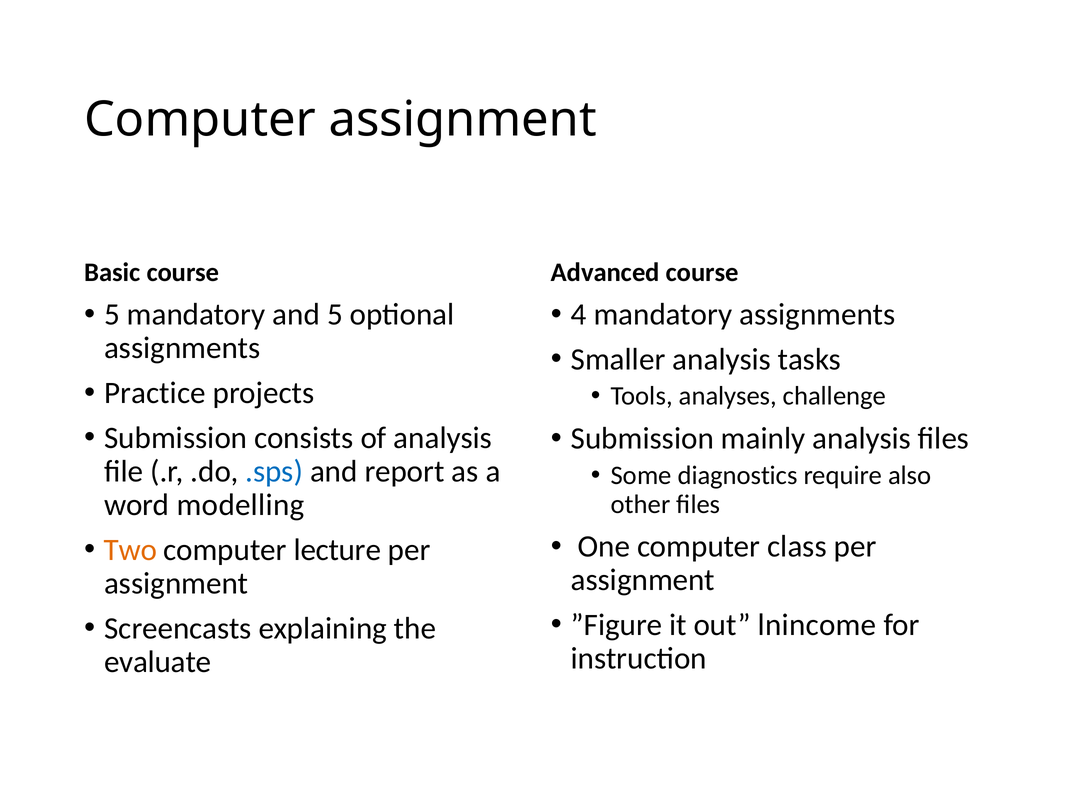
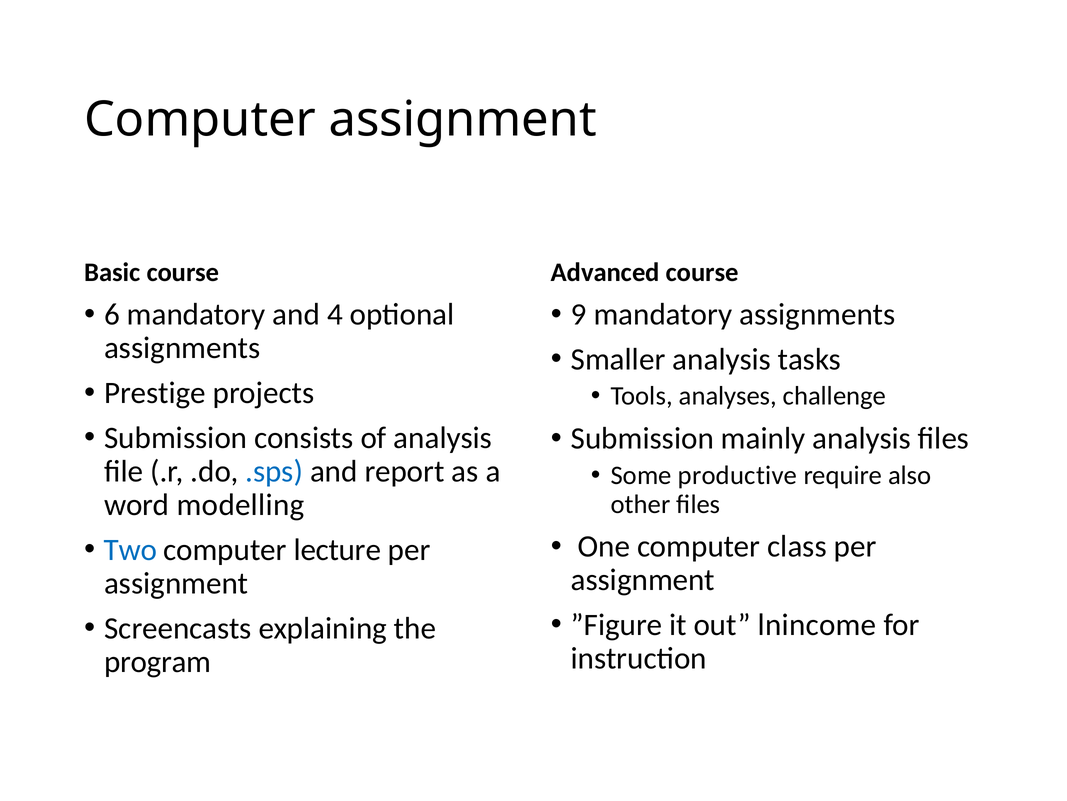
5 at (112, 314): 5 -> 6
and 5: 5 -> 4
4: 4 -> 9
Practice: Practice -> Prestige
diagnostics: diagnostics -> productive
Two colour: orange -> blue
evaluate: evaluate -> program
